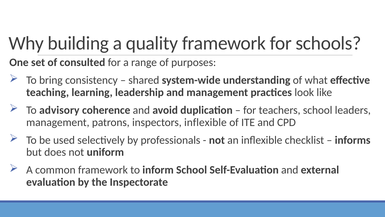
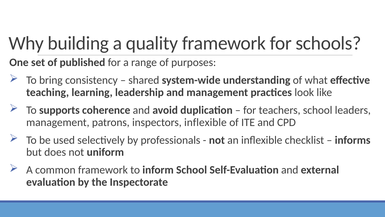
consulted: consulted -> published
advisory: advisory -> supports
